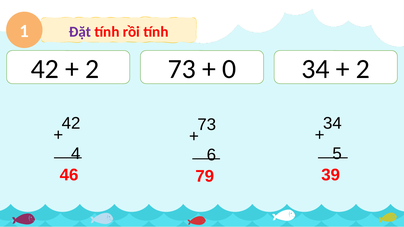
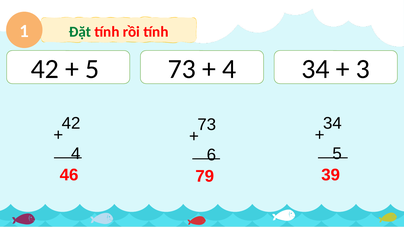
Đặt colour: purple -> green
2 at (92, 69): 2 -> 5
0 at (229, 69): 0 -> 4
2 at (363, 69): 2 -> 3
